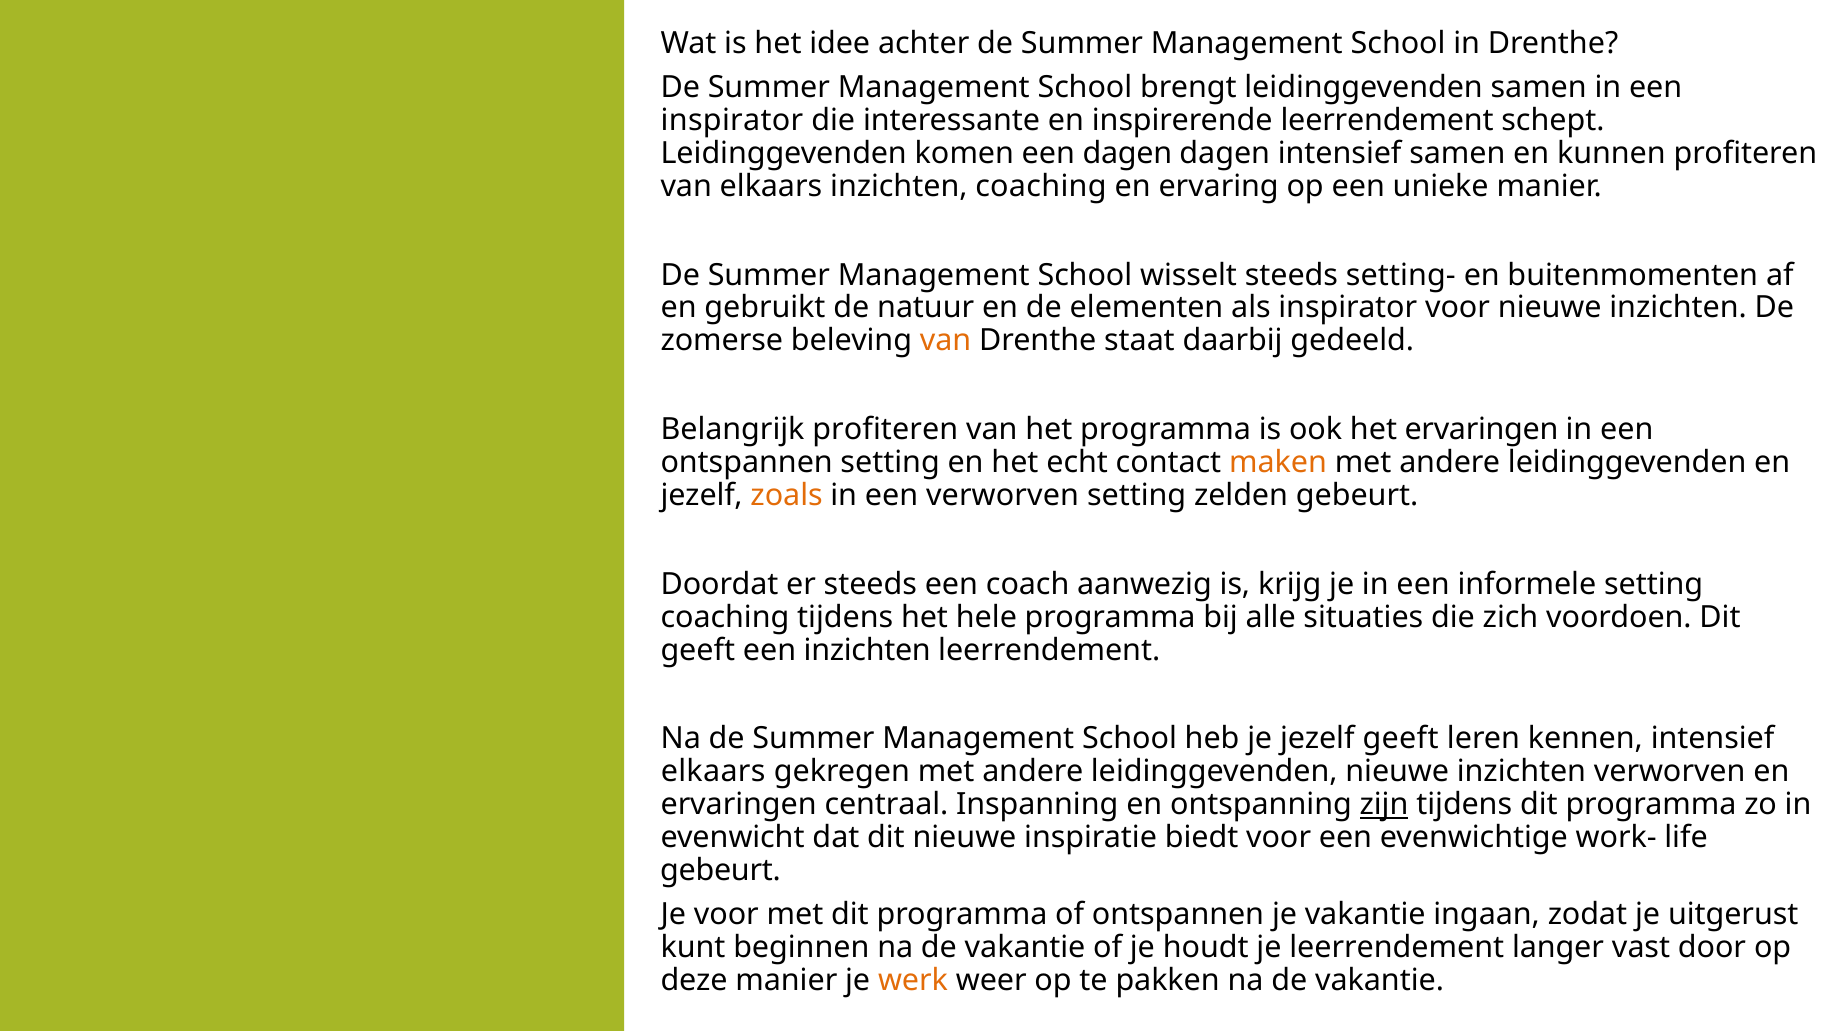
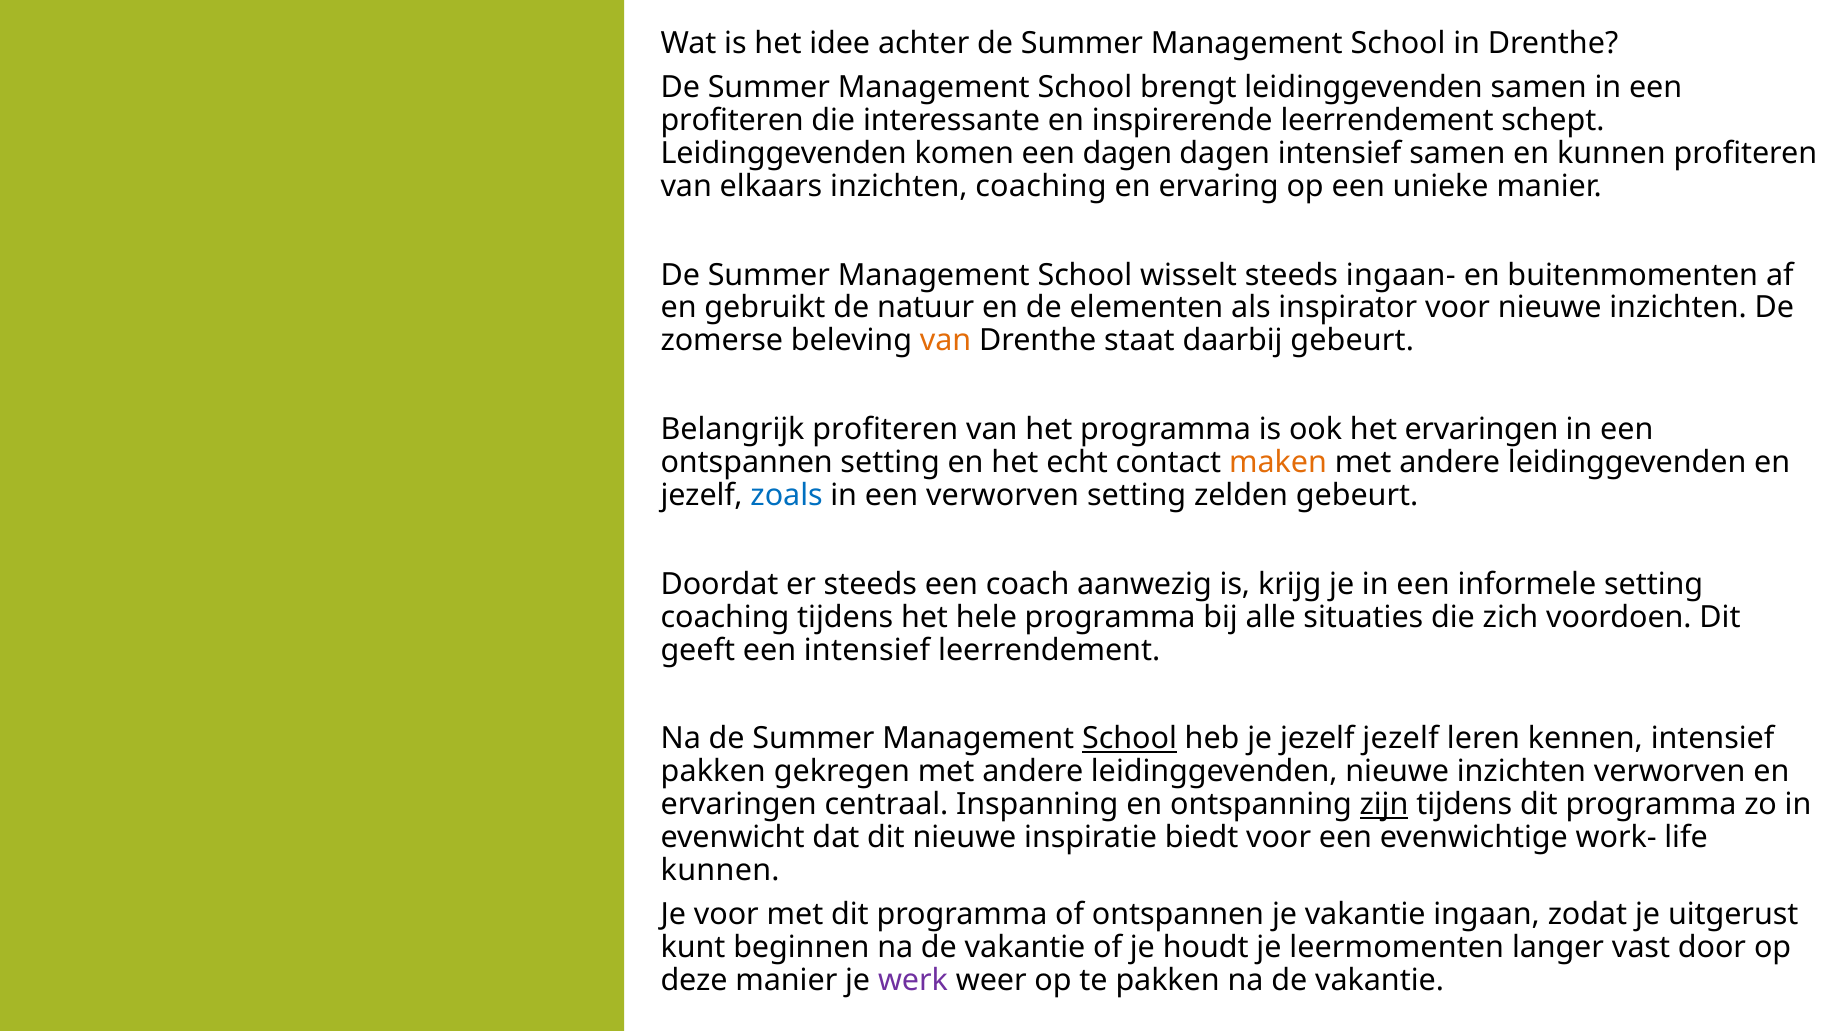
inspirator at (732, 120): inspirator -> profiteren
setting-: setting- -> ingaan-
daarbij gedeeld: gedeeld -> gebeurt
zoals colour: orange -> blue
een inzichten: inzichten -> intensief
School at (1130, 738) underline: none -> present
jezelf geeft: geeft -> jezelf
elkaars at (713, 771): elkaars -> pakken
gebeurt at (720, 870): gebeurt -> kunnen
je leerrendement: leerrendement -> leermomenten
werk colour: orange -> purple
